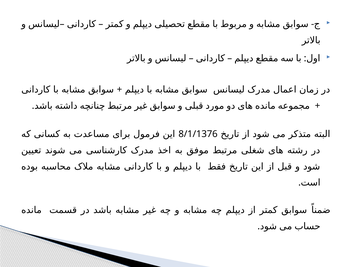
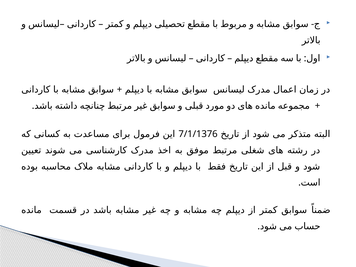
8/1/1376: 8/1/1376 -> 7/1/1376
